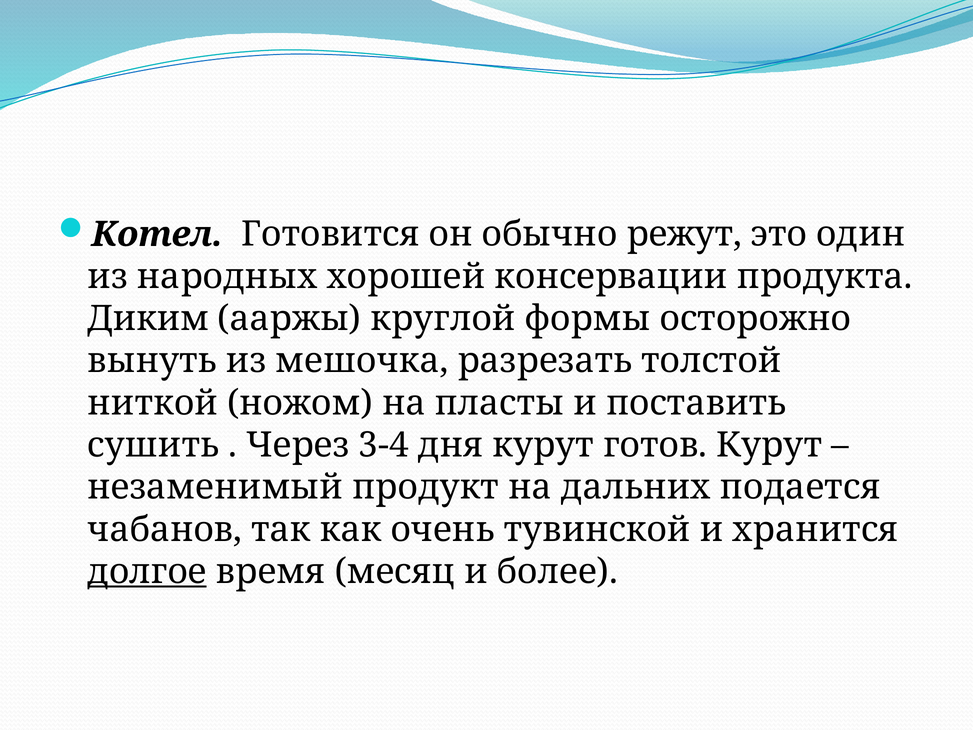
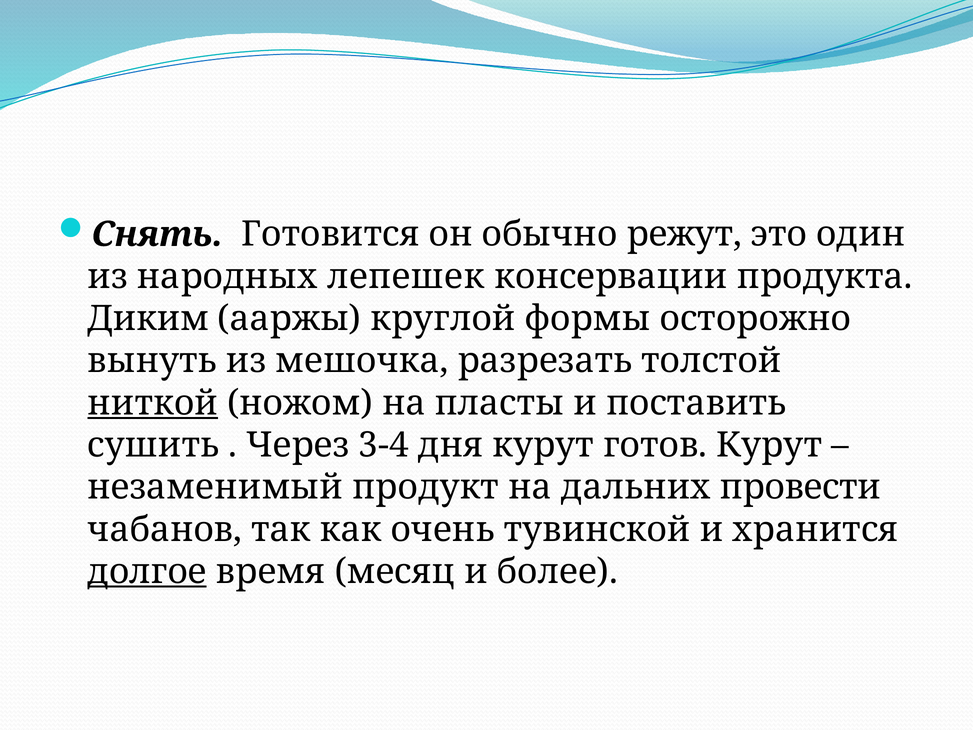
Котел: Котел -> Снять
хорошей: хорошей -> лепешек
ниткой underline: none -> present
подается: подается -> провести
